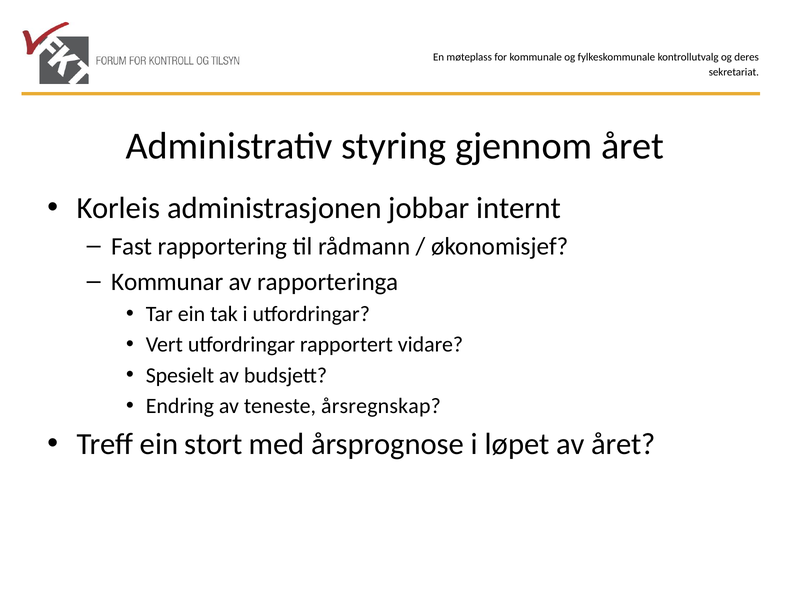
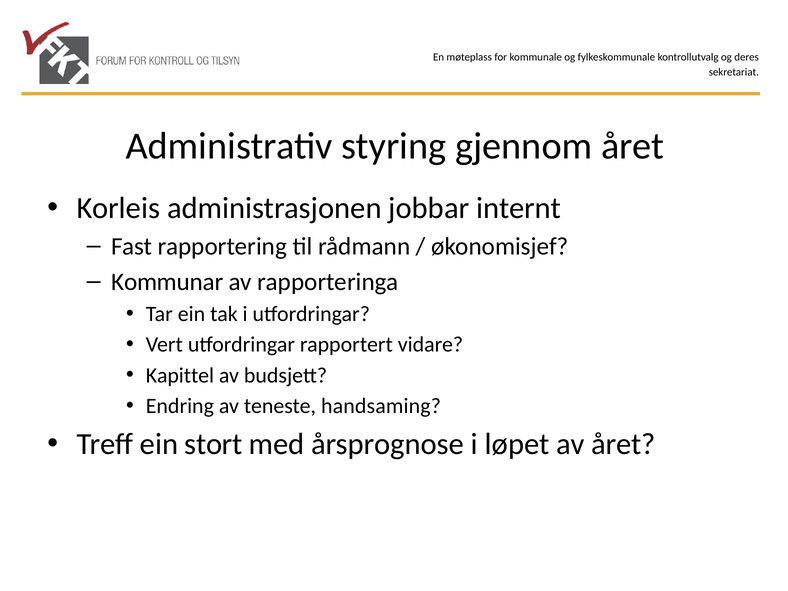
Spesielt: Spesielt -> Kapittel
årsregnskap: årsregnskap -> handsaming
